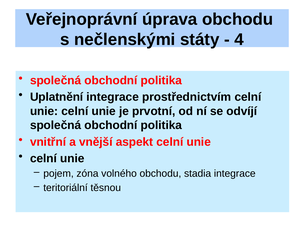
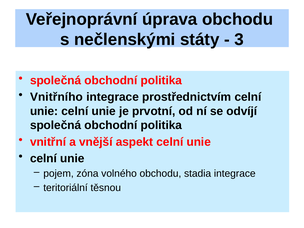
4: 4 -> 3
Uplatnění: Uplatnění -> Vnitřního
